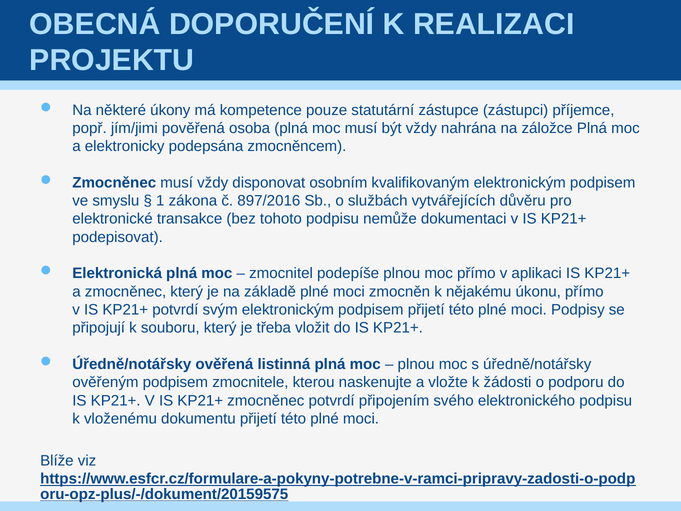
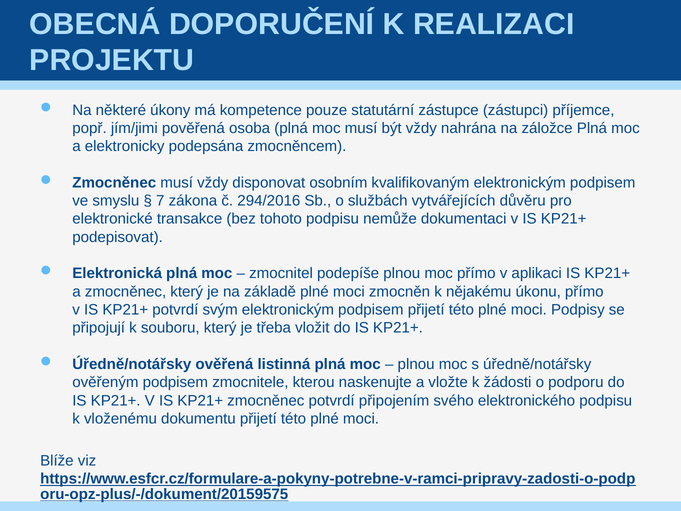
1: 1 -> 7
897/2016: 897/2016 -> 294/2016
